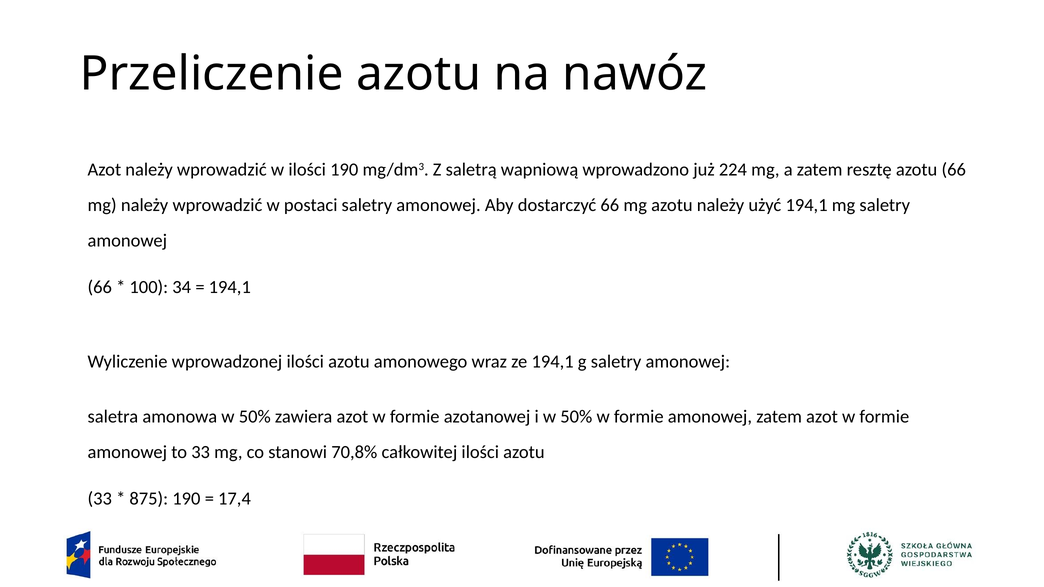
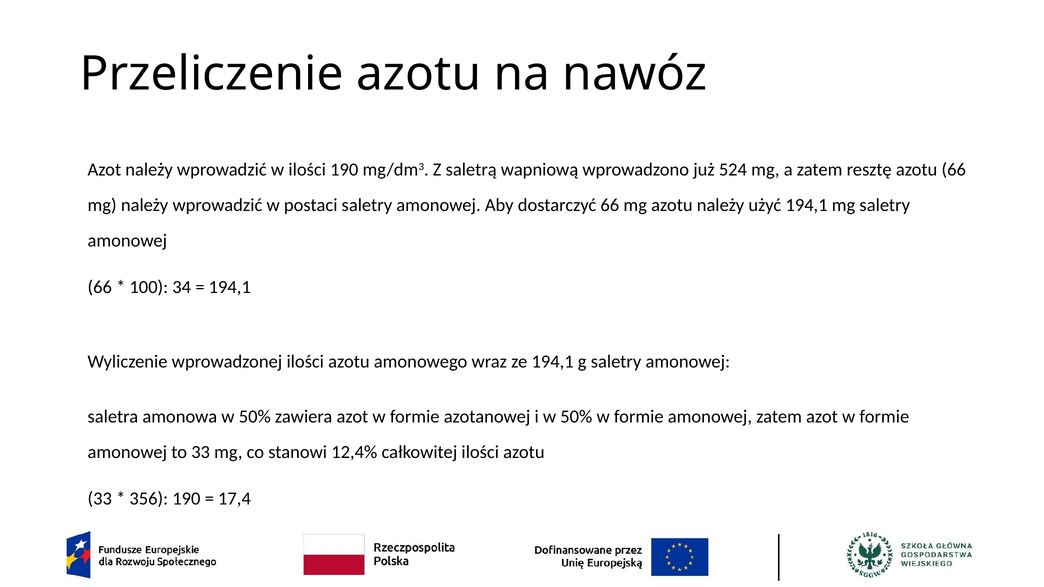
224: 224 -> 524
70,8%: 70,8% -> 12,4%
875: 875 -> 356
